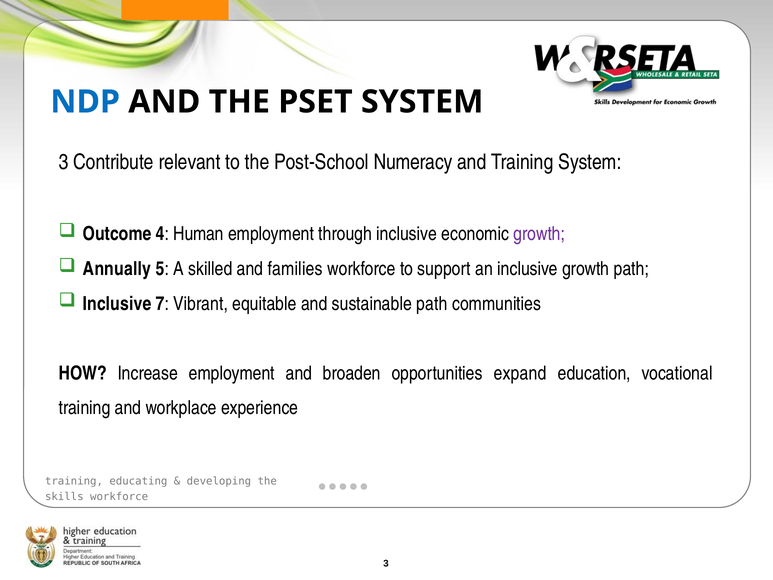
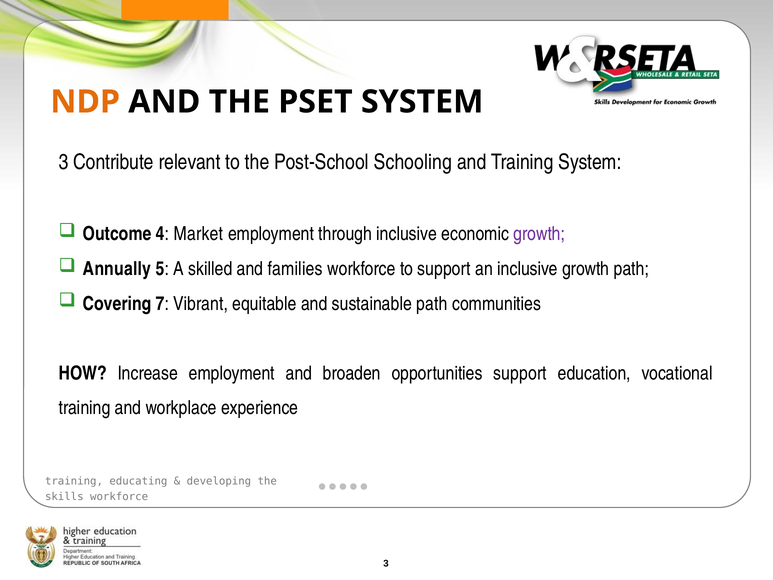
NDP colour: blue -> orange
Numeracy: Numeracy -> Schooling
Human: Human -> Market
Inclusive at (117, 304): Inclusive -> Covering
opportunities expand: expand -> support
